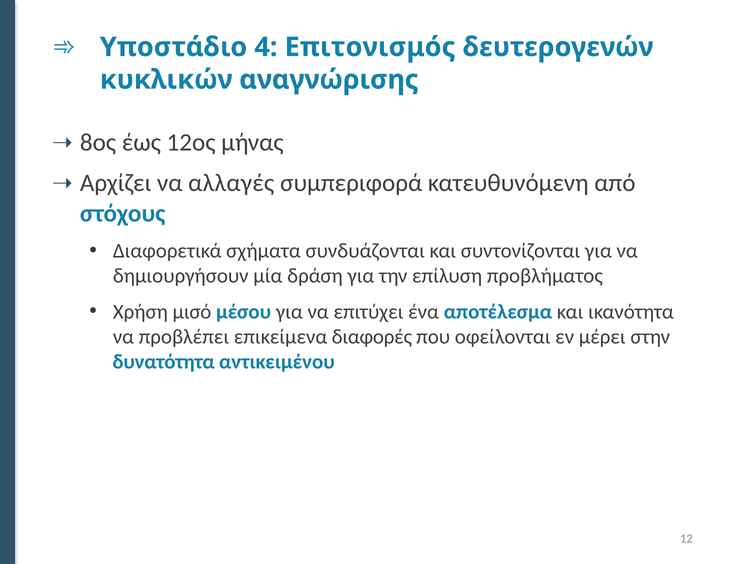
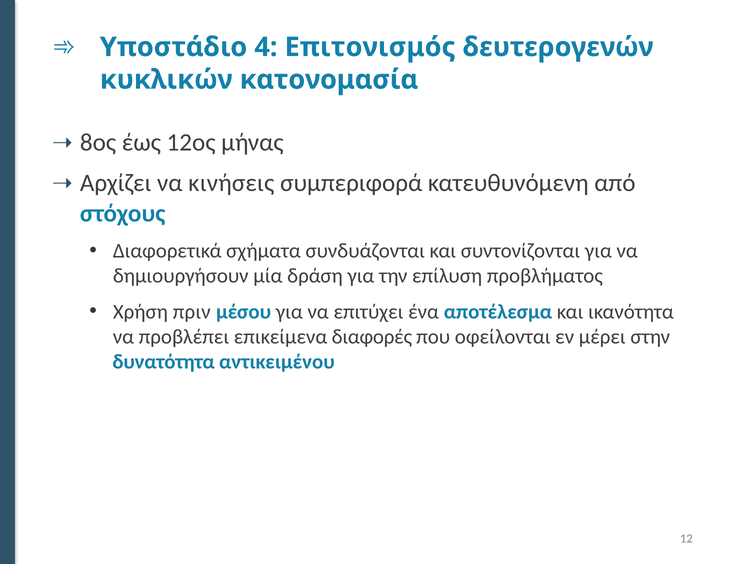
αναγνώρισης: αναγνώρισης -> κατονομασία
αλλαγές: αλλαγές -> κινήσεις
μισό: μισό -> πριν
